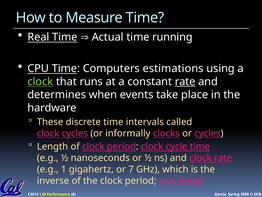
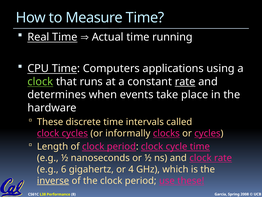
estimations: estimations -> applications
1: 1 -> 6
7: 7 -> 4
inverse underline: none -> present
